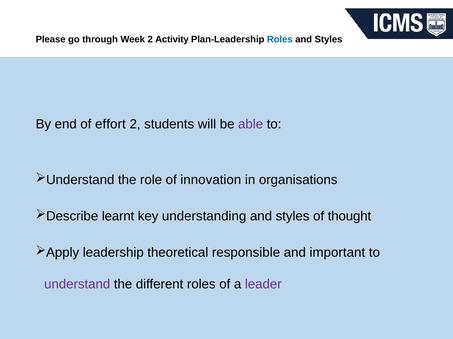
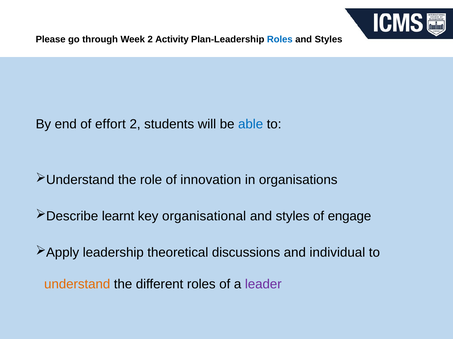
able colour: purple -> blue
understanding: understanding -> organisational
thought: thought -> engage
responsible: responsible -> discussions
important: important -> individual
understand colour: purple -> orange
